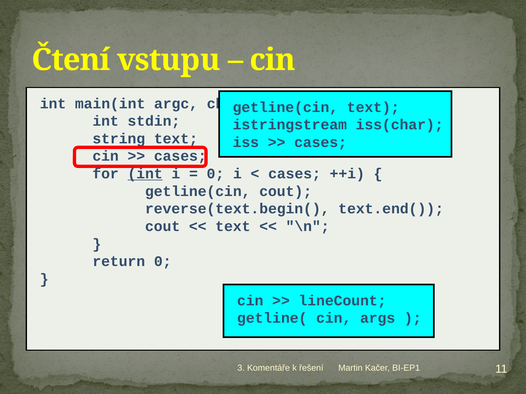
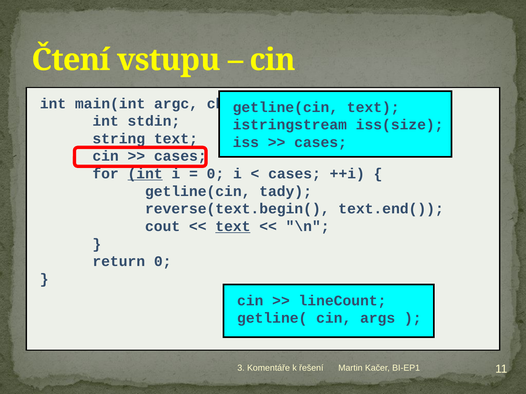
iss(char: iss(char -> iss(size
getline(cin cout: cout -> tady
text at (233, 227) underline: none -> present
